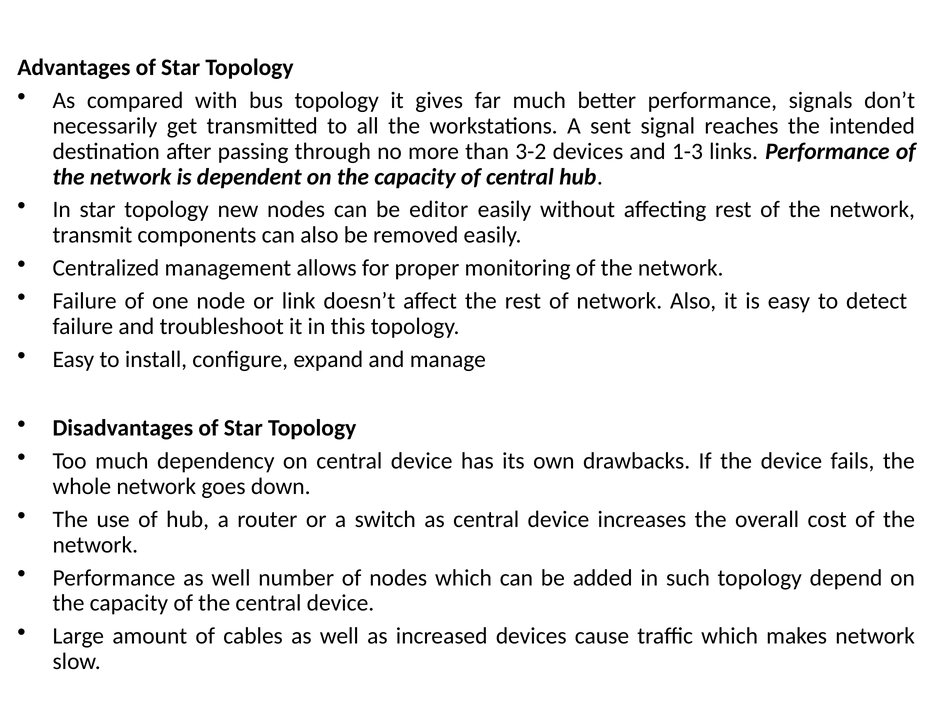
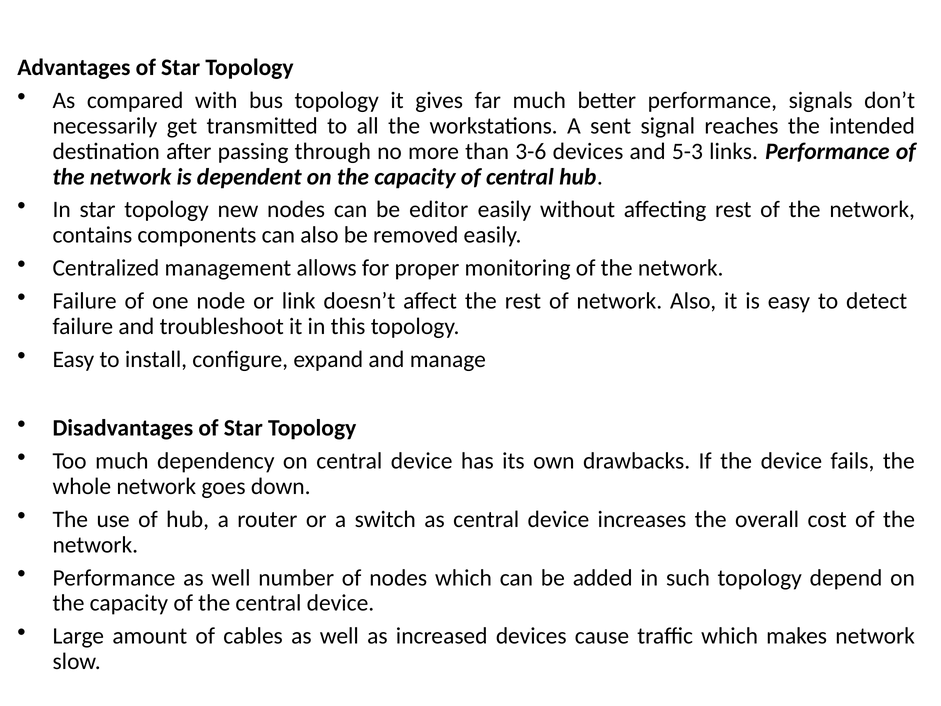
3-2: 3-2 -> 3-6
1-3: 1-3 -> 5-3
transmit: transmit -> contains
